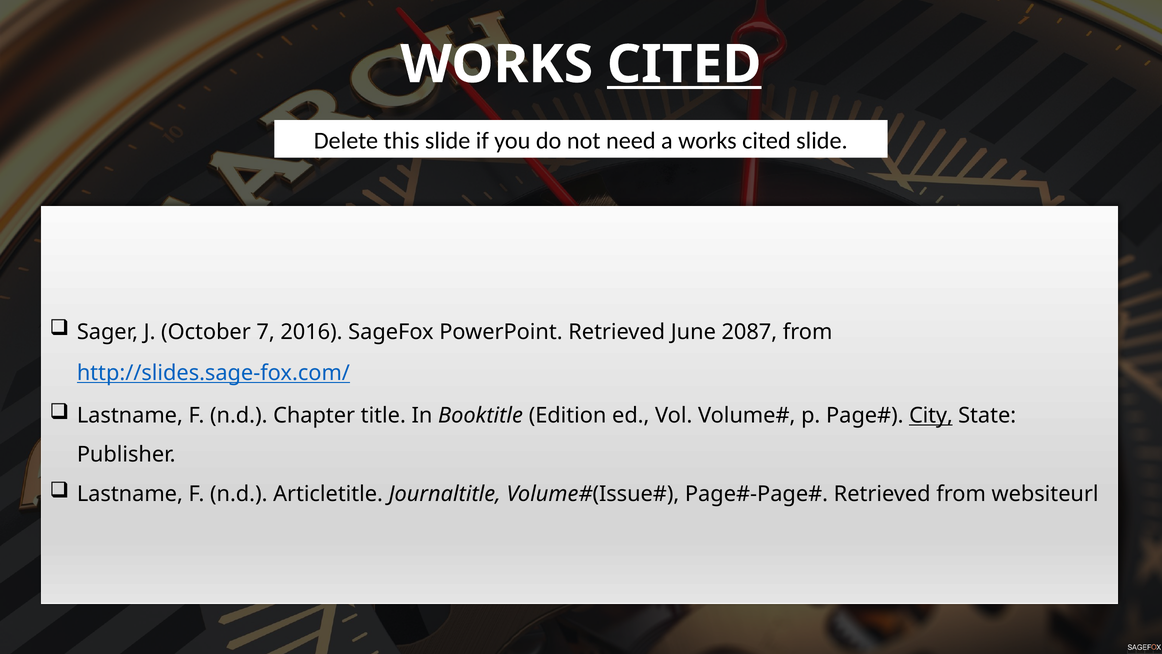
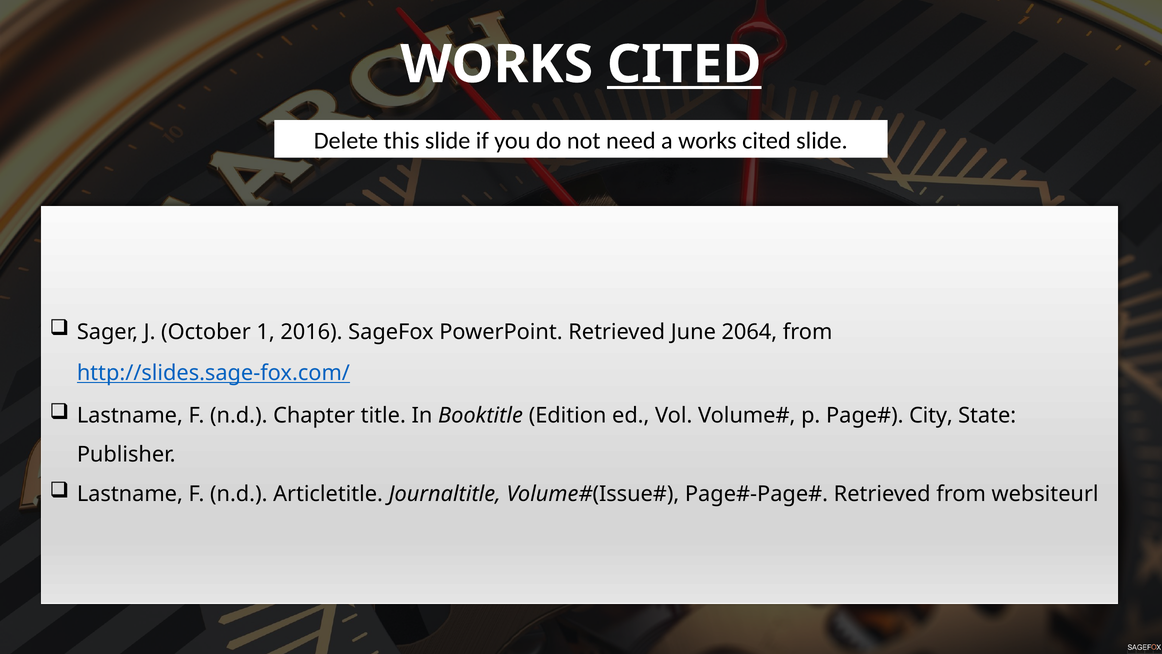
7: 7 -> 1
2087: 2087 -> 2064
City underline: present -> none
